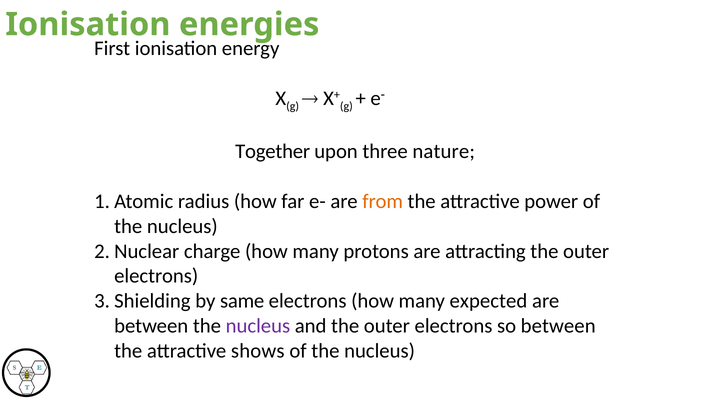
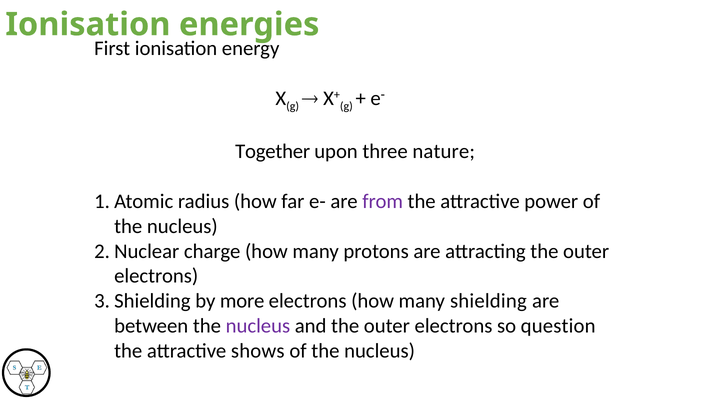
from colour: orange -> purple
same: same -> more
expected: expected -> shielding
so between: between -> question
